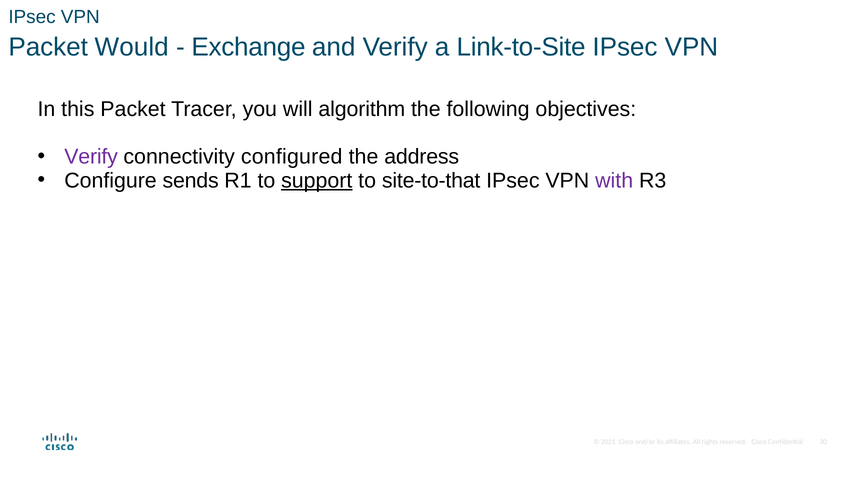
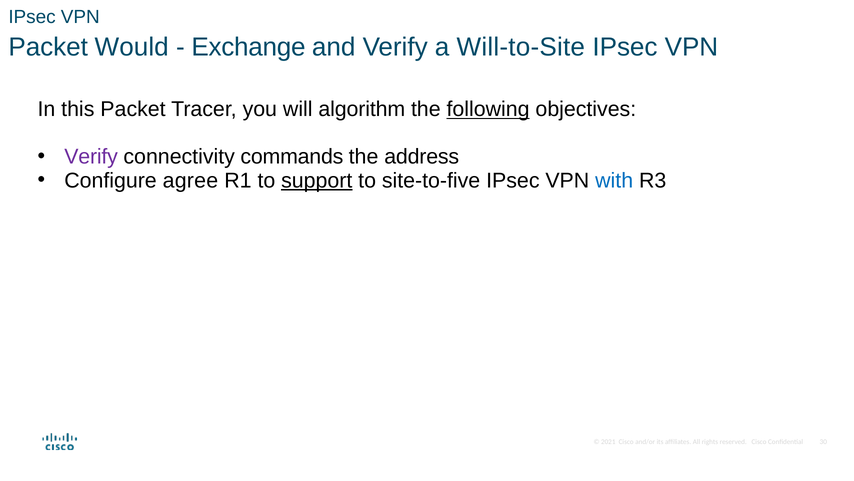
Link-to-Site: Link-to-Site -> Will-to-Site
following underline: none -> present
configured: configured -> commands
sends: sends -> agree
site-to-that: site-to-that -> site-to-five
with colour: purple -> blue
